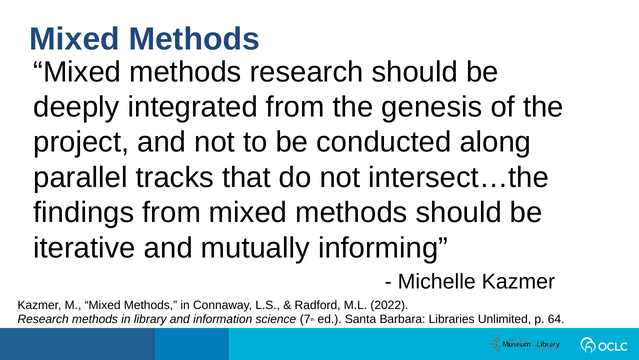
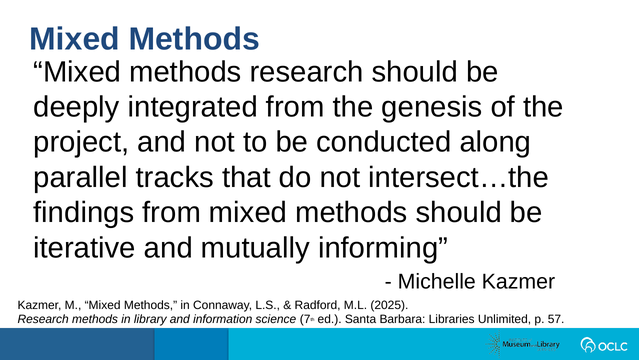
2022: 2022 -> 2025
64: 64 -> 57
